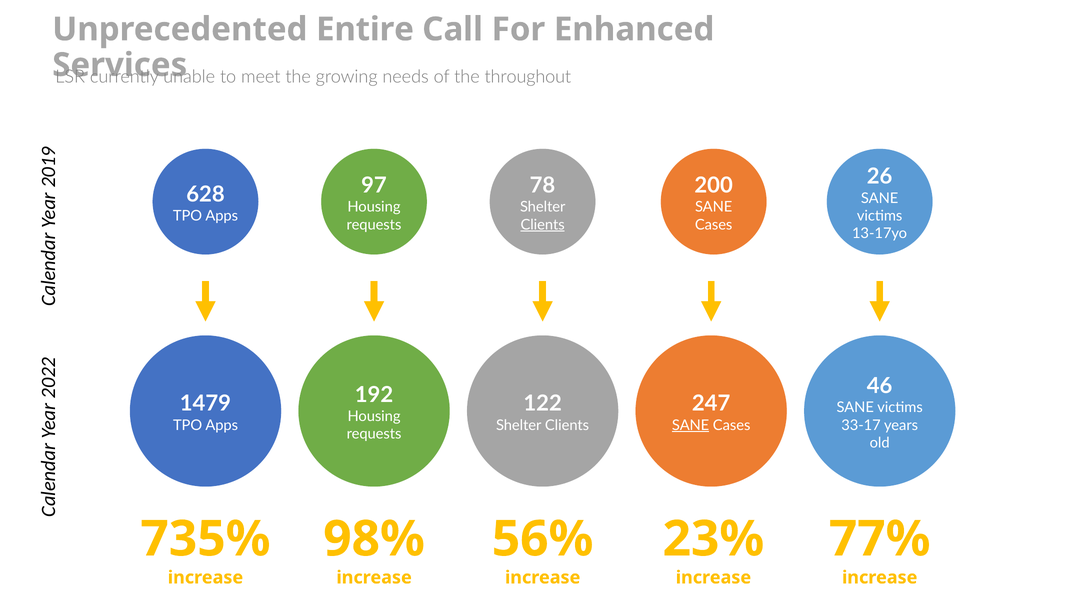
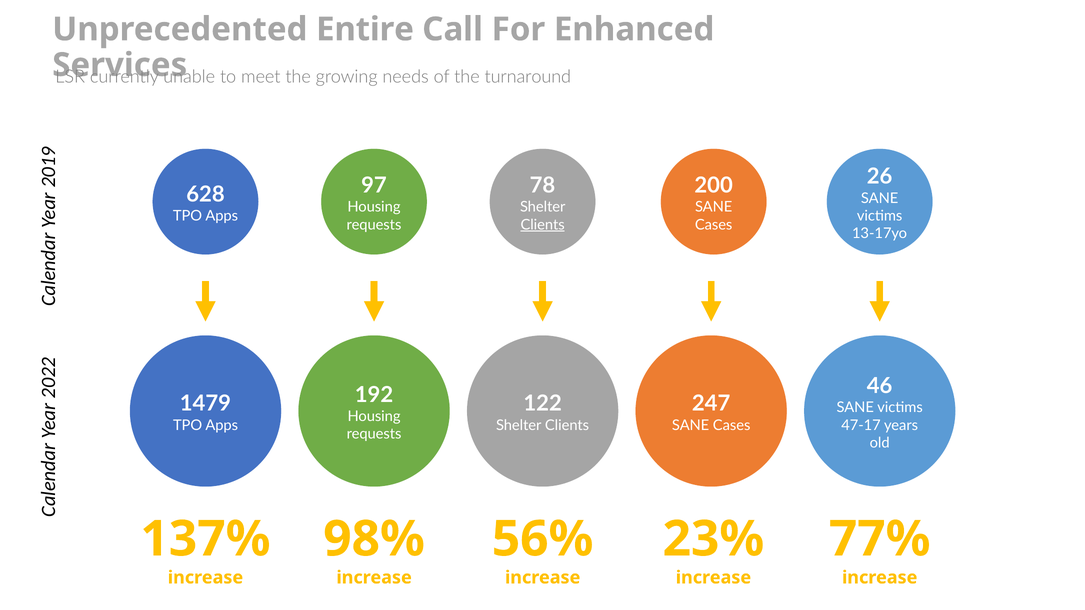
throughout: throughout -> turnaround
SANE at (691, 425) underline: present -> none
33-17: 33-17 -> 47-17
735%: 735% -> 137%
